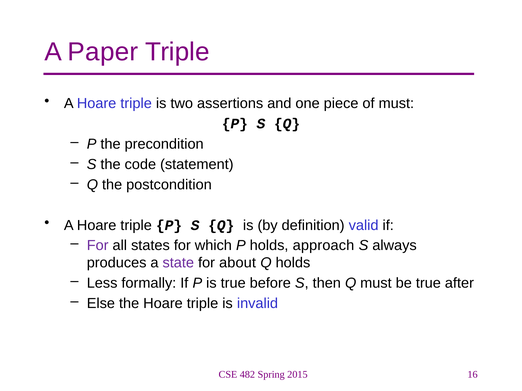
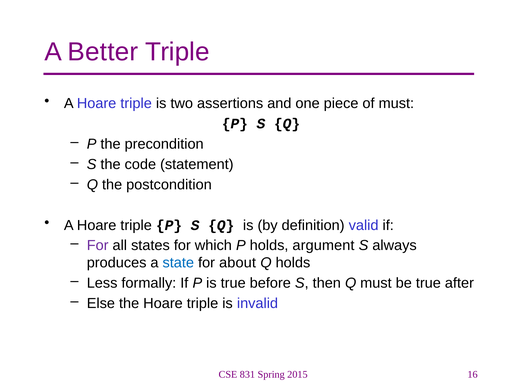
Paper: Paper -> Better
approach: approach -> argument
state colour: purple -> blue
482: 482 -> 831
